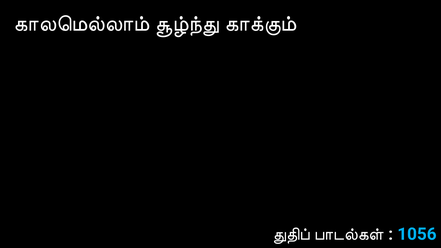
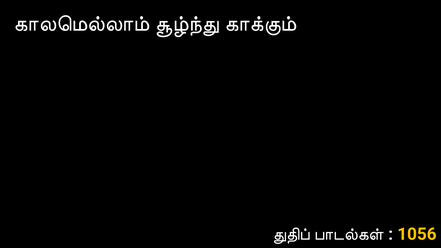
1056 colour: light blue -> yellow
